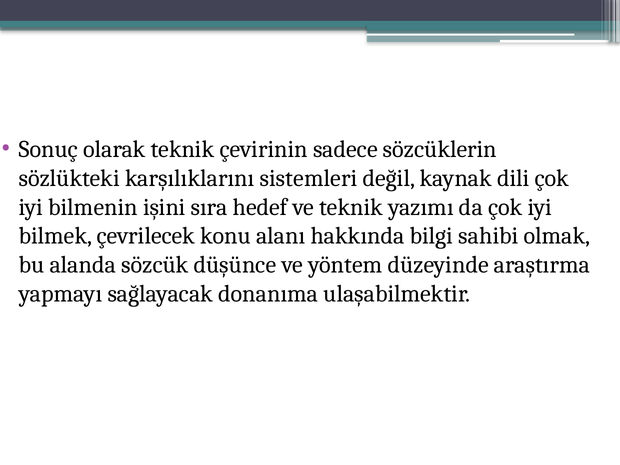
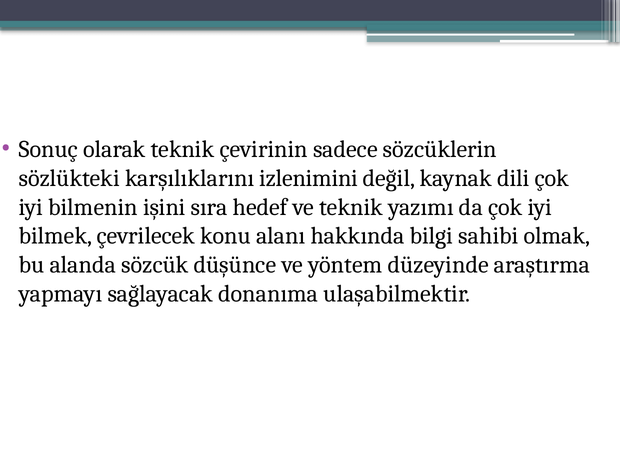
sistemleri: sistemleri -> izlenimini
